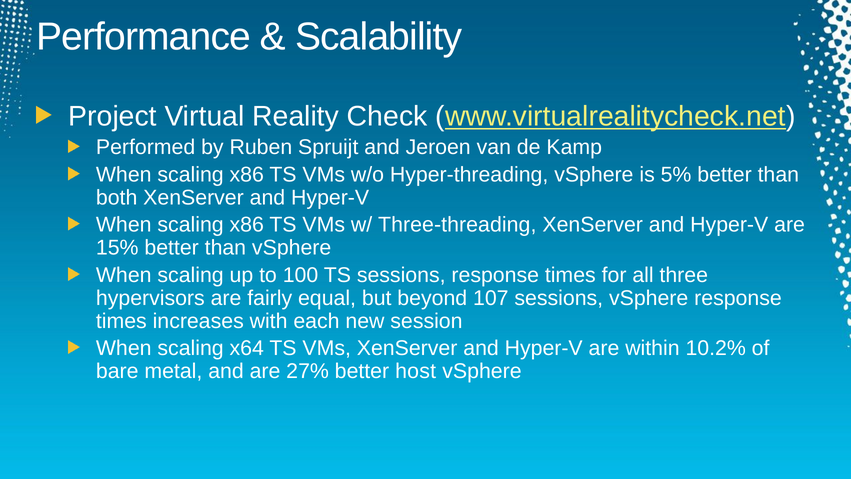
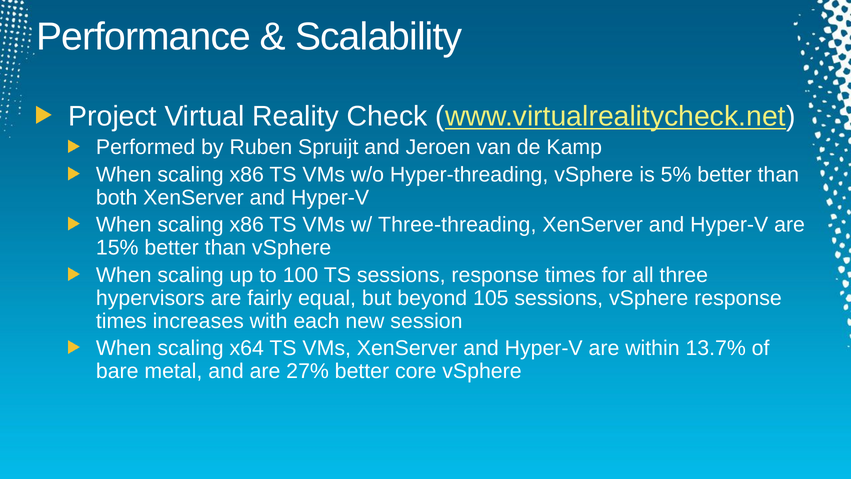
107: 107 -> 105
10.2%: 10.2% -> 13.7%
host: host -> core
